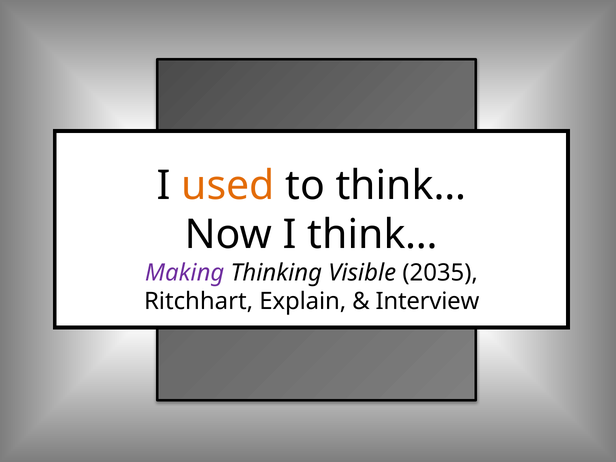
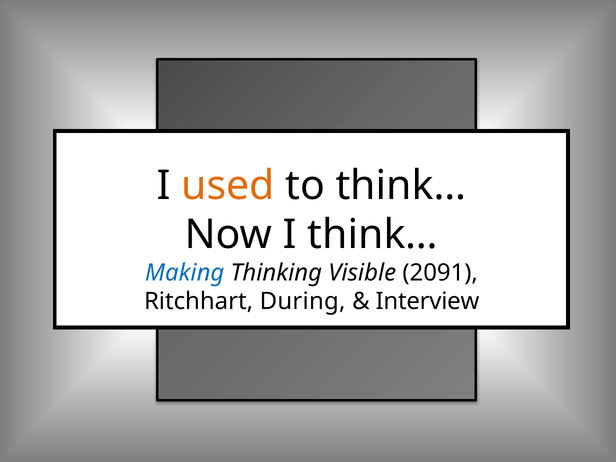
Making colour: purple -> blue
2035: 2035 -> 2091
Explain: Explain -> During
